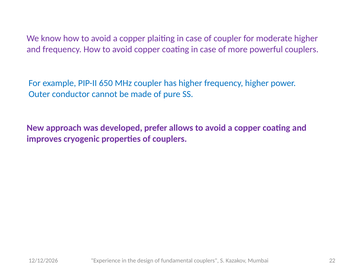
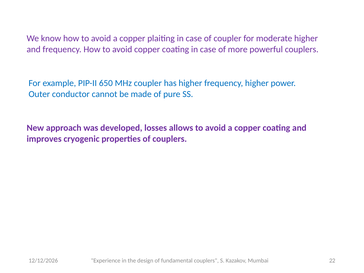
prefer: prefer -> losses
